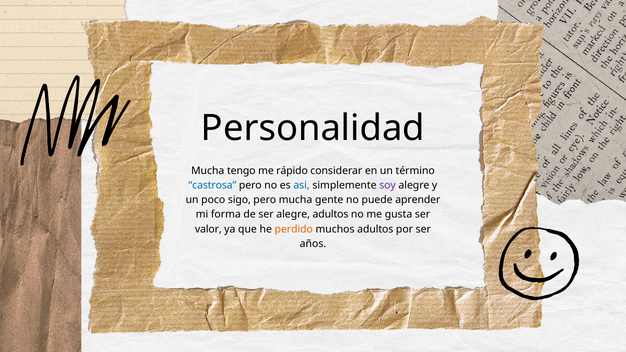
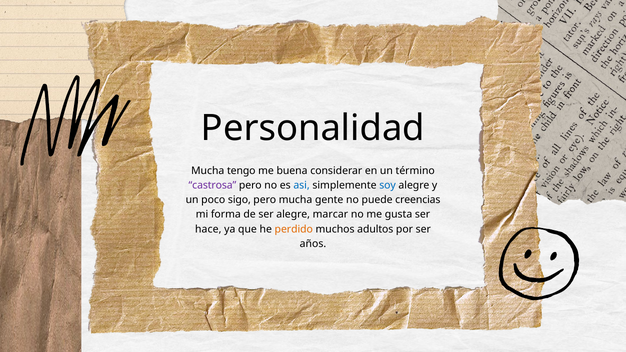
rápido: rápido -> buena
castrosa colour: blue -> purple
soy colour: purple -> blue
aprender: aprender -> creencias
alegre adultos: adultos -> marcar
valor: valor -> hace
